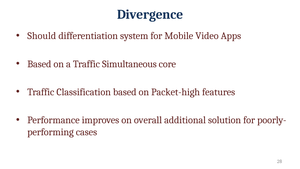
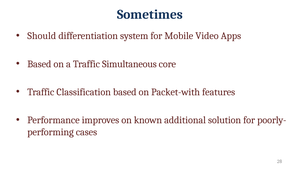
Divergence: Divergence -> Sometimes
Packet-high: Packet-high -> Packet-with
overall: overall -> known
